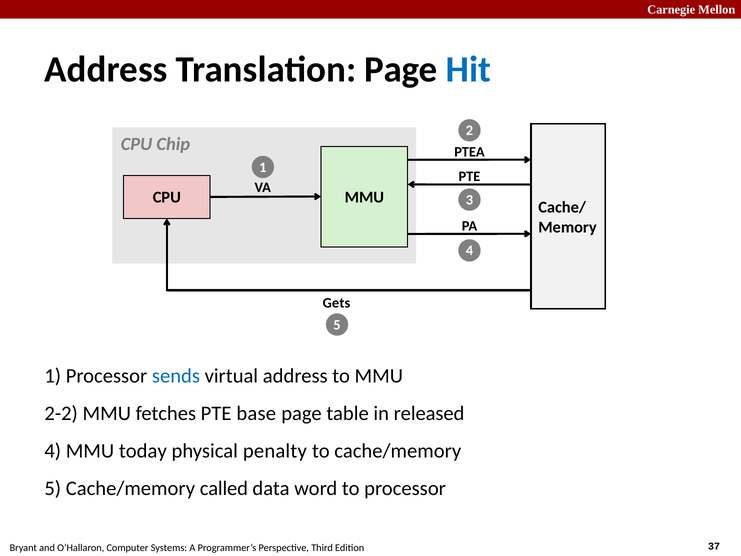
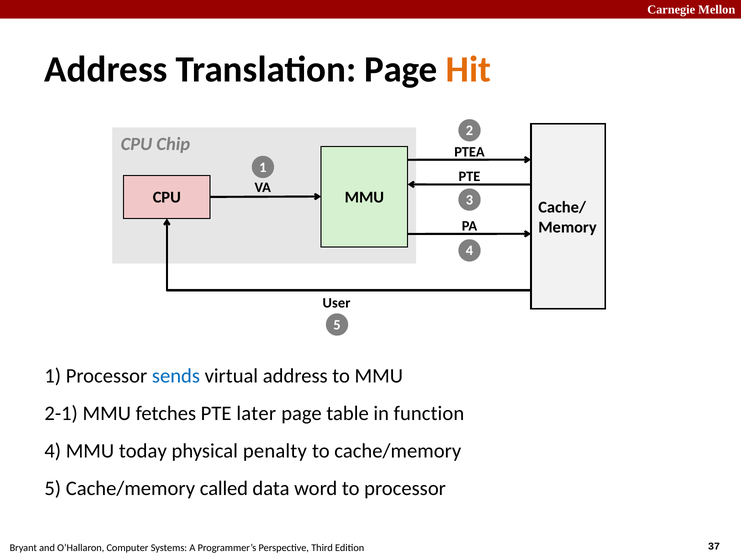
Hit colour: blue -> orange
Gets: Gets -> User
2-2: 2-2 -> 2-1
base: base -> later
released: released -> function
